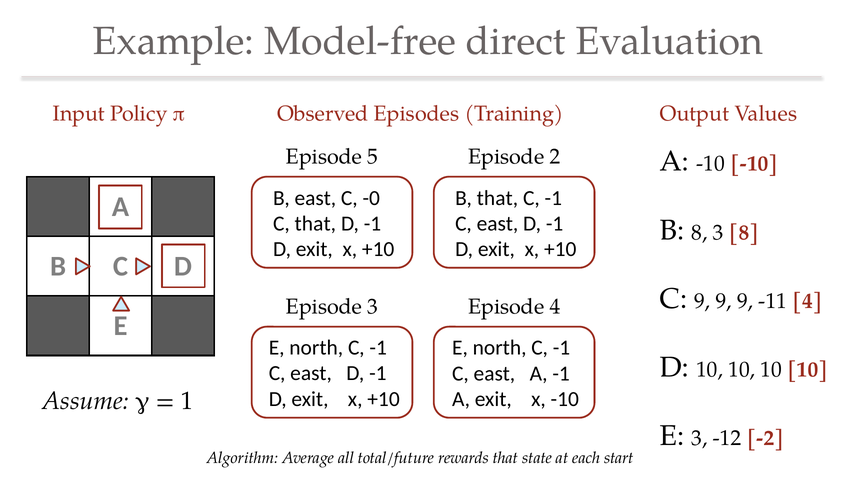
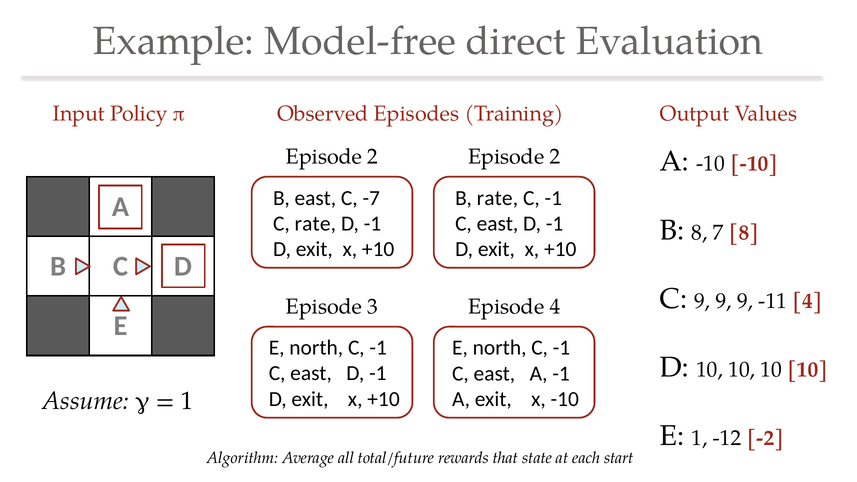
5 at (373, 157): 5 -> 2
-0: -0 -> -7
B that: that -> rate
C that: that -> rate
8 3: 3 -> 7
E 3: 3 -> 1
